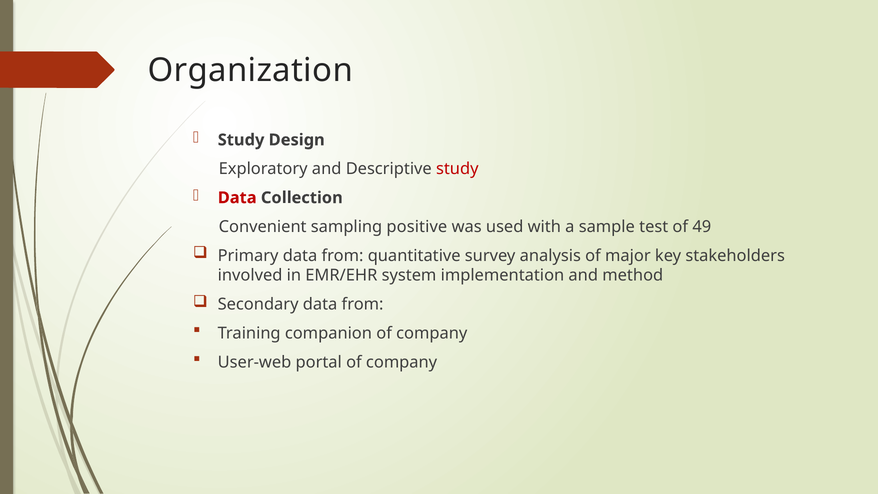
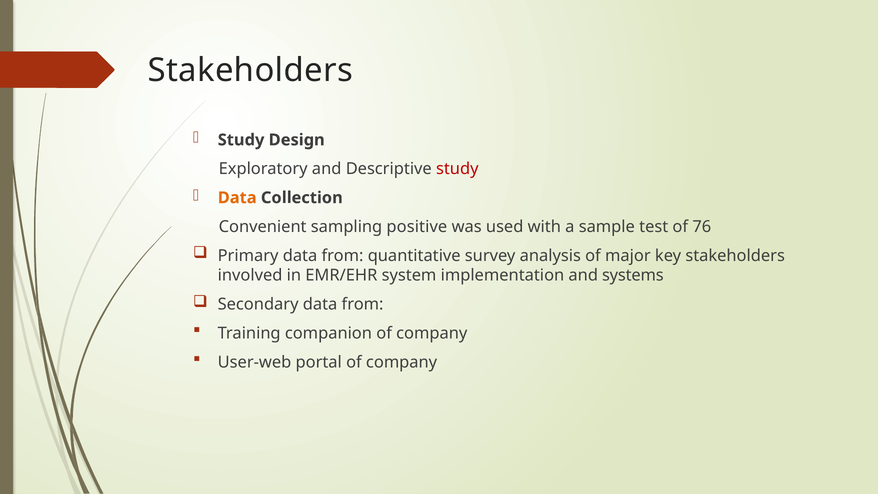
Organization at (250, 70): Organization -> Stakeholders
Data at (237, 198) colour: red -> orange
49: 49 -> 76
method: method -> systems
